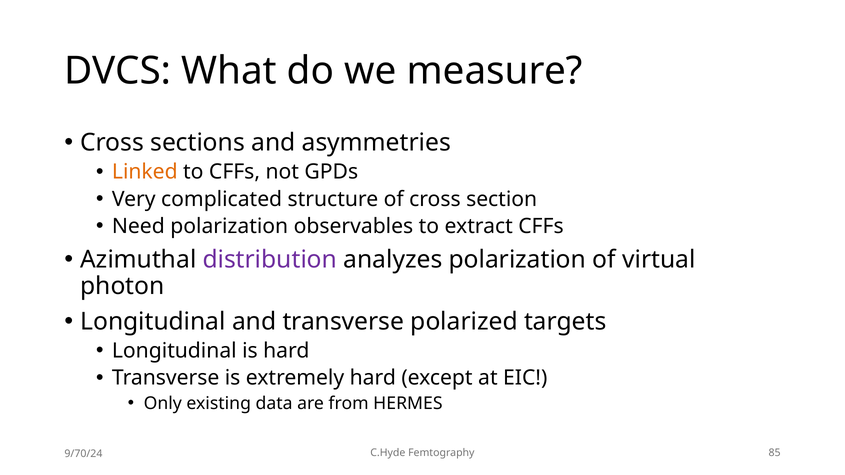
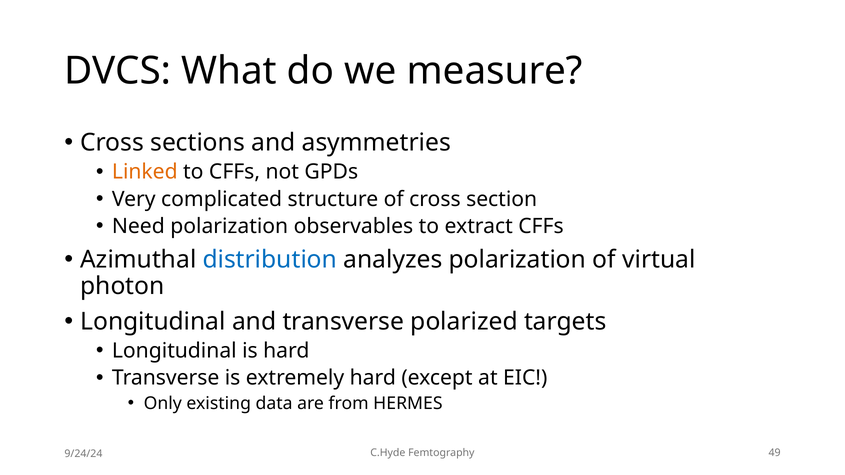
distribution colour: purple -> blue
85: 85 -> 49
9/70/24: 9/70/24 -> 9/24/24
